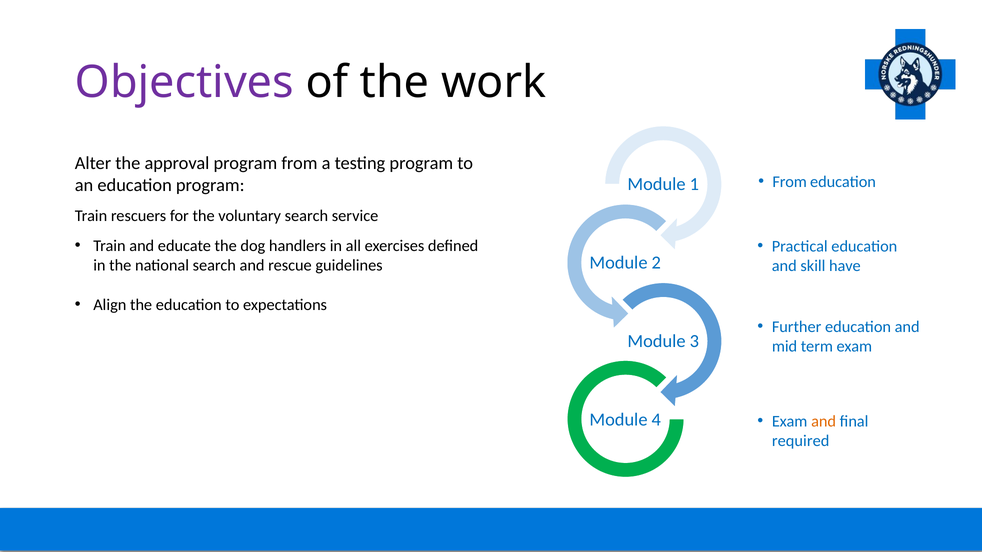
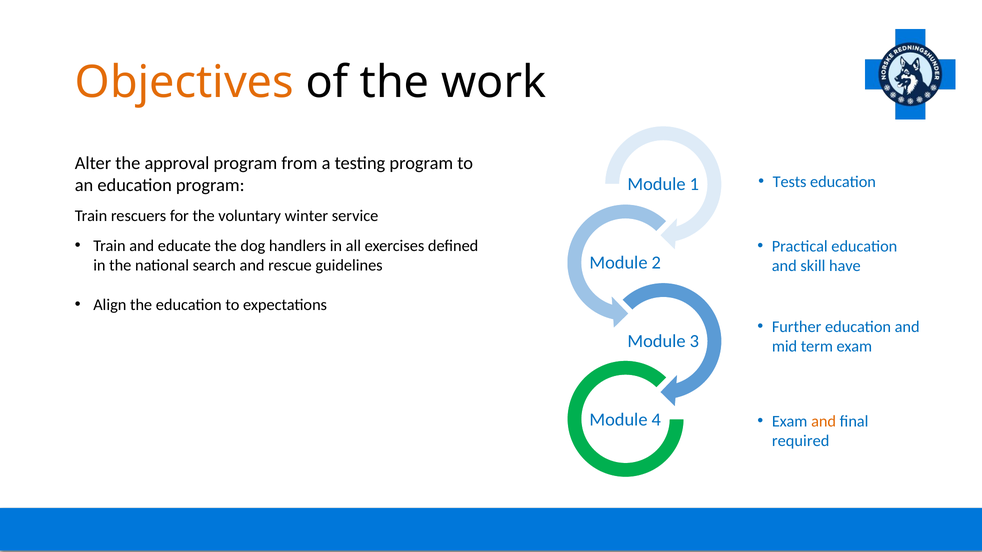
Objectives colour: purple -> orange
From at (790, 182): From -> Tests
voluntary search: search -> winter
